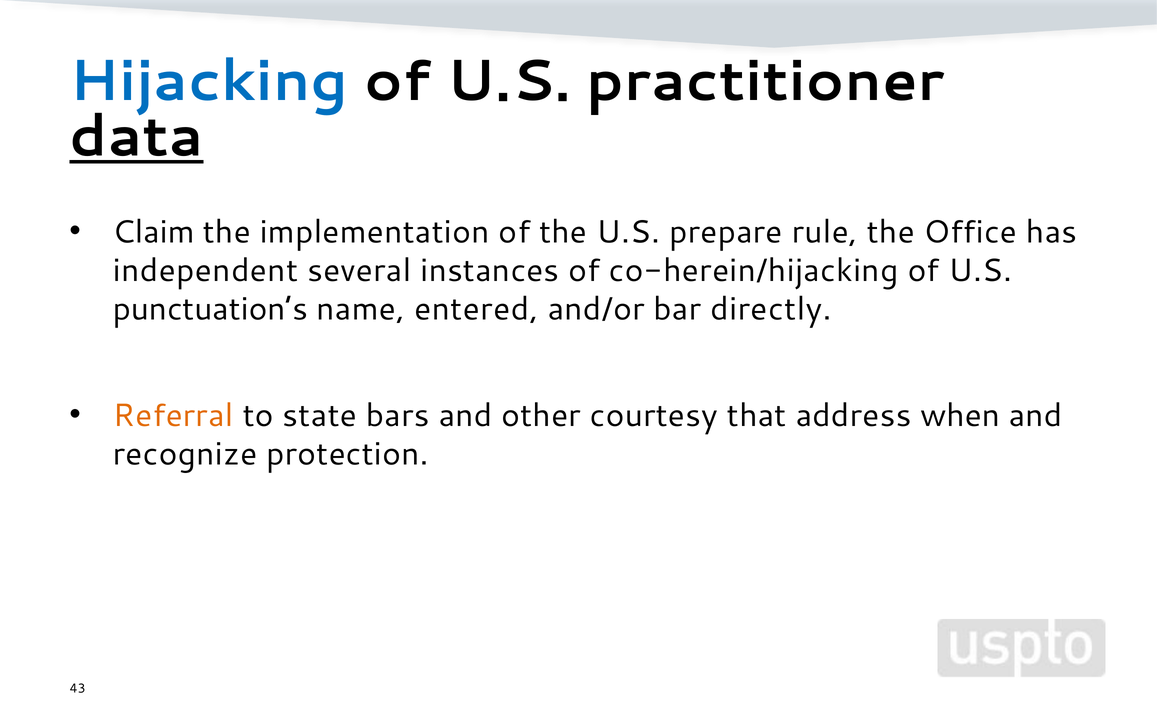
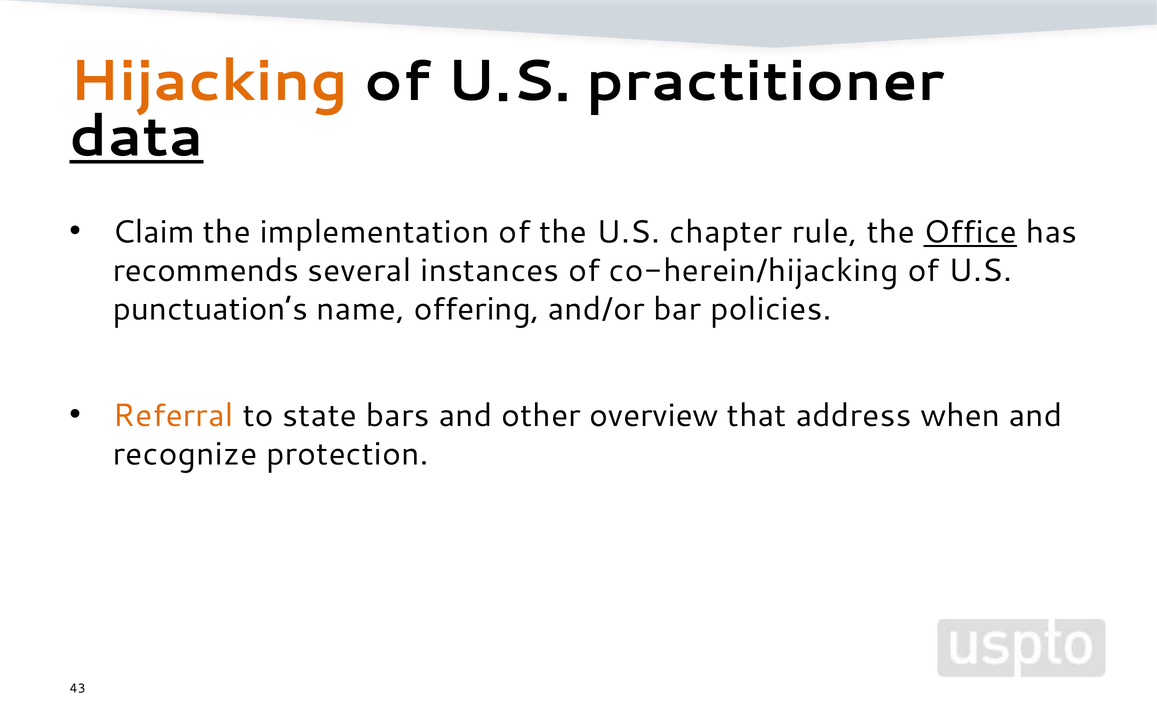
Hijacking colour: blue -> orange
prepare: prepare -> chapter
Office underline: none -> present
independent: independent -> recommends
entered: entered -> offering
directly: directly -> policies
courtesy: courtesy -> overview
